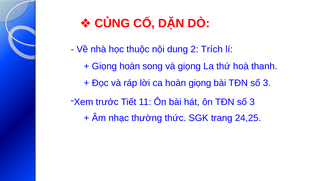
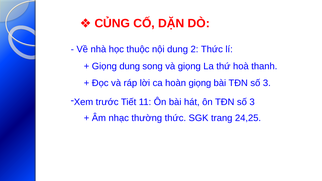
2 Trích: Trích -> Thức
Giọng hoàn: hoàn -> dung
